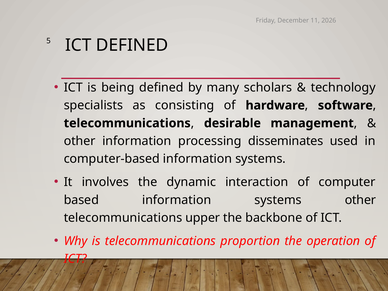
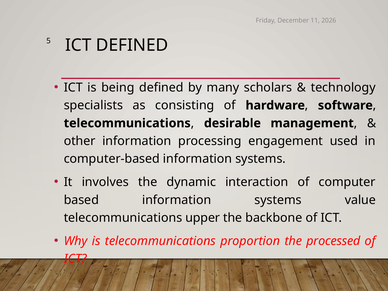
disseminates: disseminates -> engagement
systems other: other -> value
operation: operation -> processed
